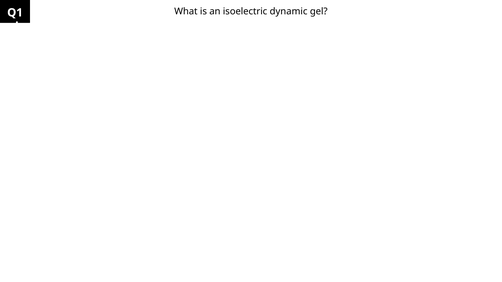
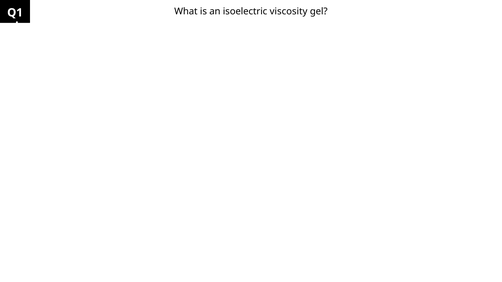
dynamic: dynamic -> viscosity
